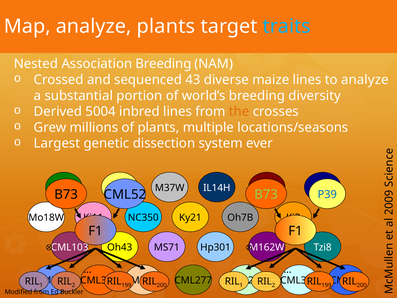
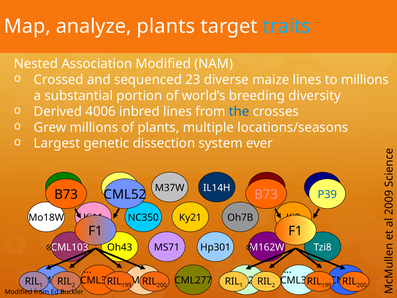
Association Breeding: Breeding -> Modified
43: 43 -> 23
to analyze: analyze -> millions
5004: 5004 -> 4006
the colour: orange -> blue
B73 at (266, 194) colour: light green -> pink
